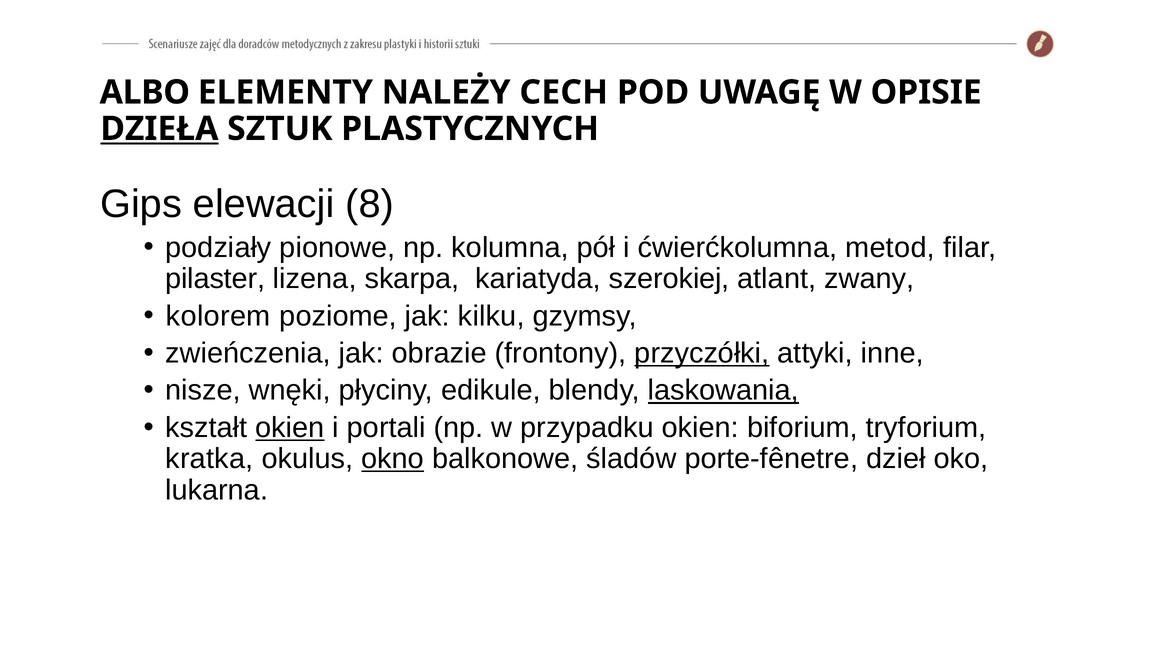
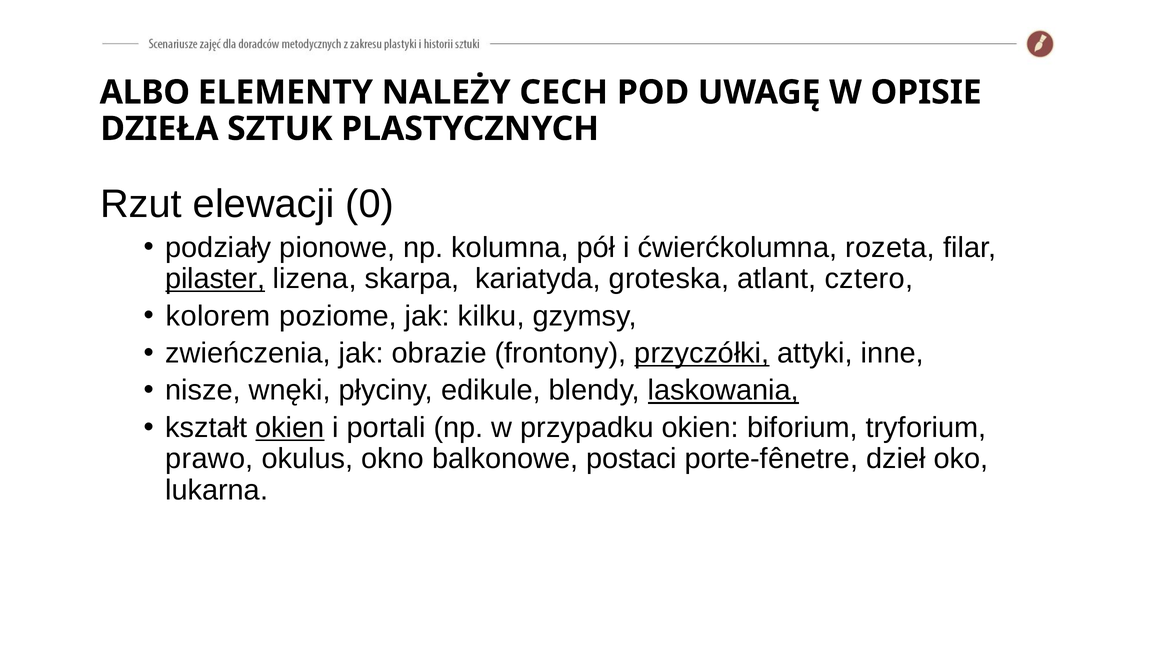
DZIEŁA underline: present -> none
Gips: Gips -> Rzut
8: 8 -> 0
metod: metod -> rozeta
pilaster underline: none -> present
szerokiej: szerokiej -> groteska
zwany: zwany -> cztero
kratka: kratka -> prawo
okno underline: present -> none
śladów: śladów -> postaci
